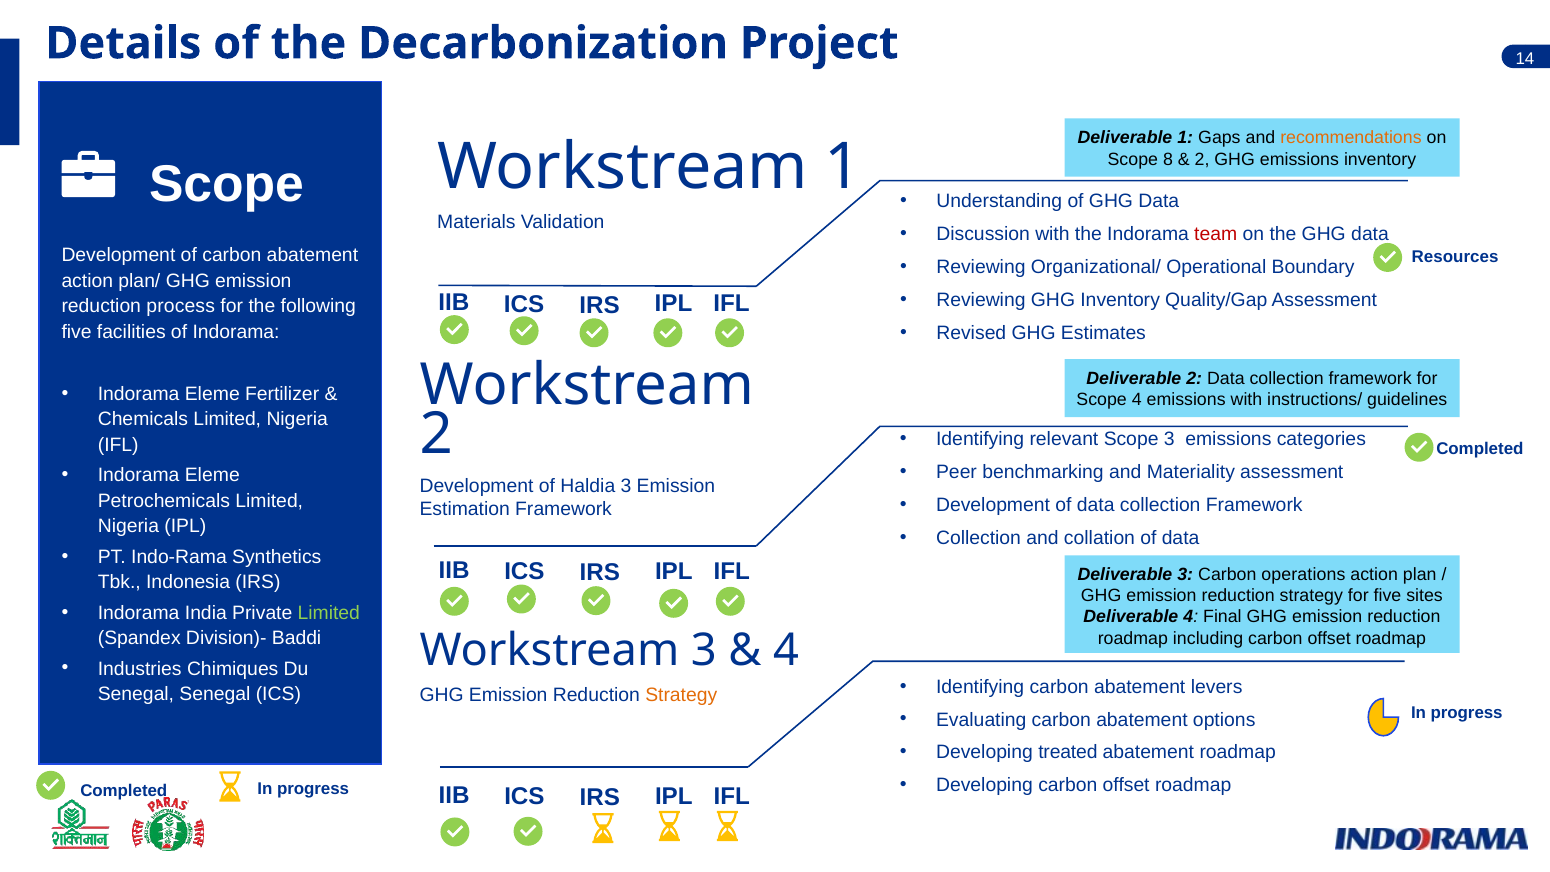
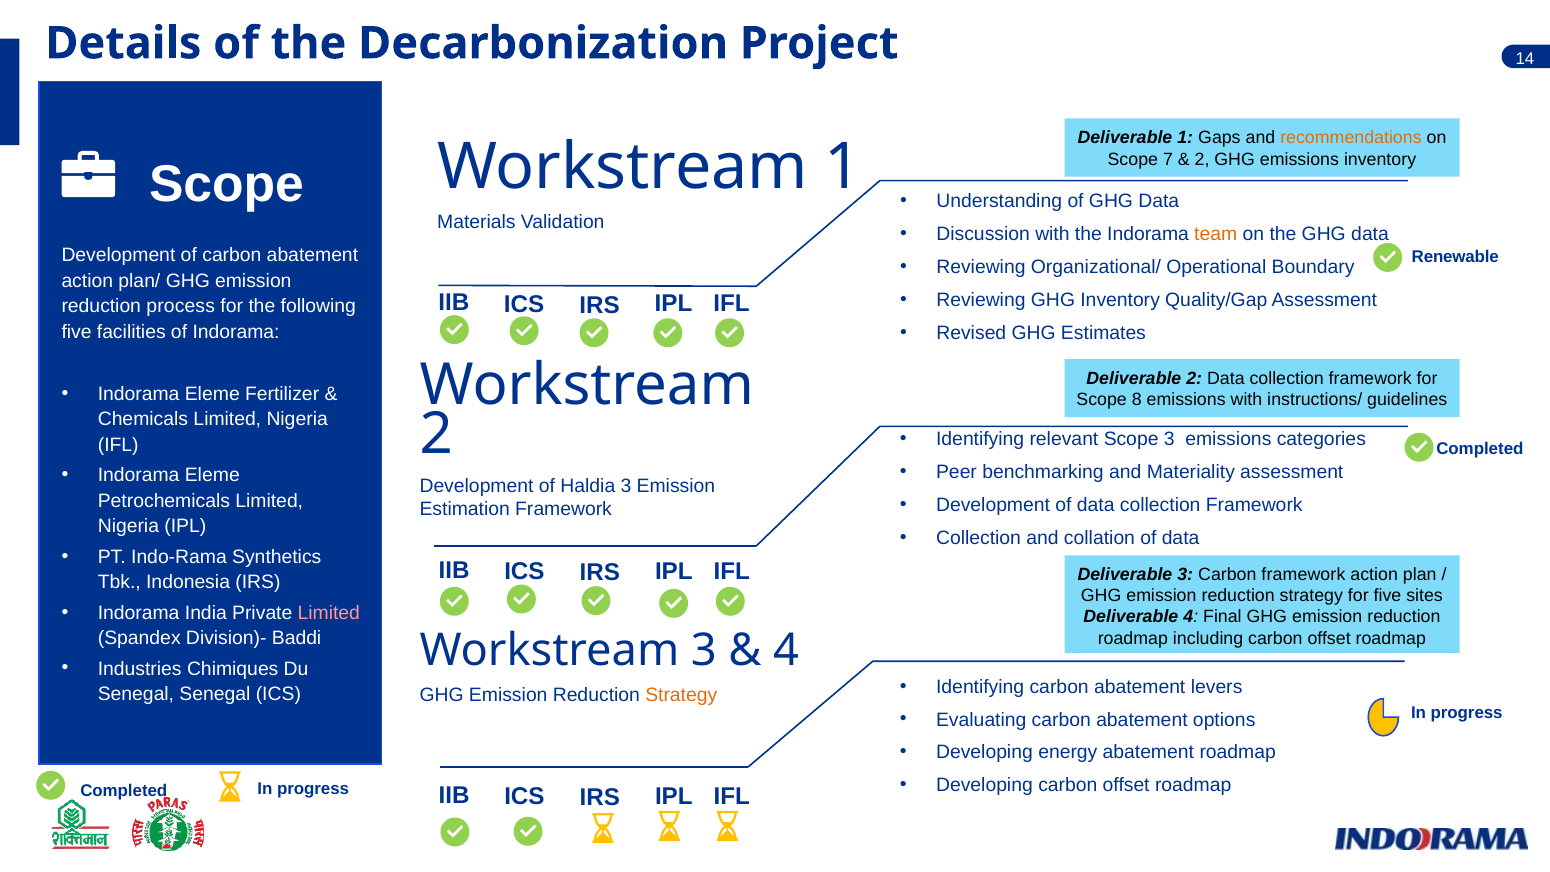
8: 8 -> 7
team colour: red -> orange
Resources: Resources -> Renewable
Scope 4: 4 -> 8
Carbon operations: operations -> framework
Limited at (329, 613) colour: light green -> pink
treated: treated -> energy
